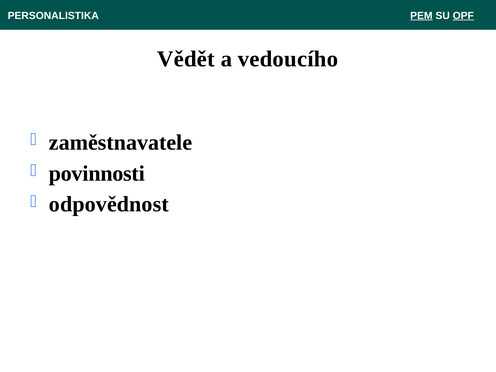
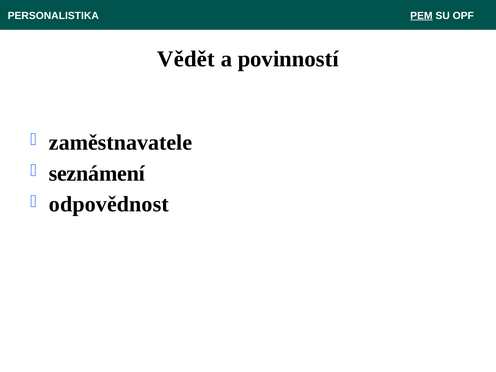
OPF underline: present -> none
vedoucího: vedoucího -> povinností
povinnosti: povinnosti -> seznámení
